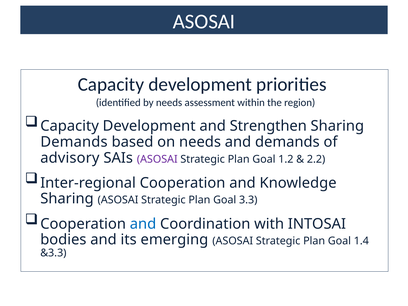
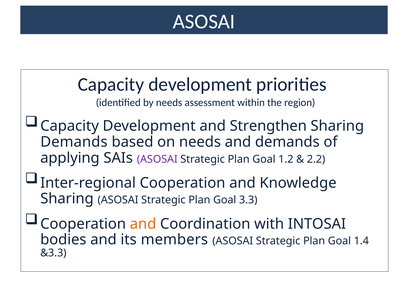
advisory: advisory -> applying
and at (143, 224) colour: blue -> orange
emerging: emerging -> members
